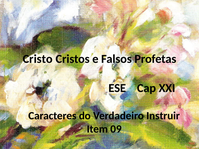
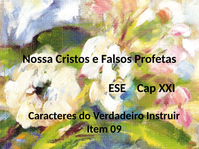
Cristo: Cristo -> Nossa
